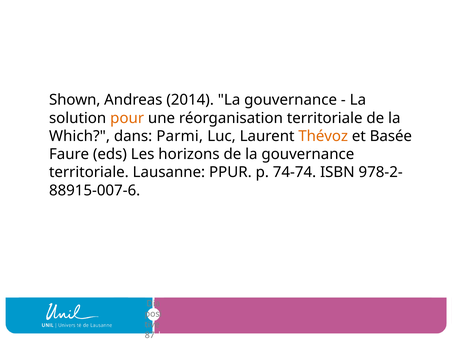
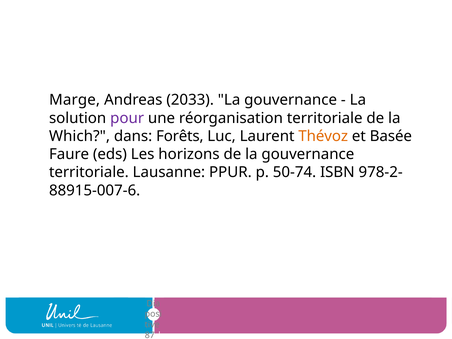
Shown: Shown -> Marge
2014: 2014 -> 2033
pour colour: orange -> purple
Parmi: Parmi -> Forêts
74-74: 74-74 -> 50-74
